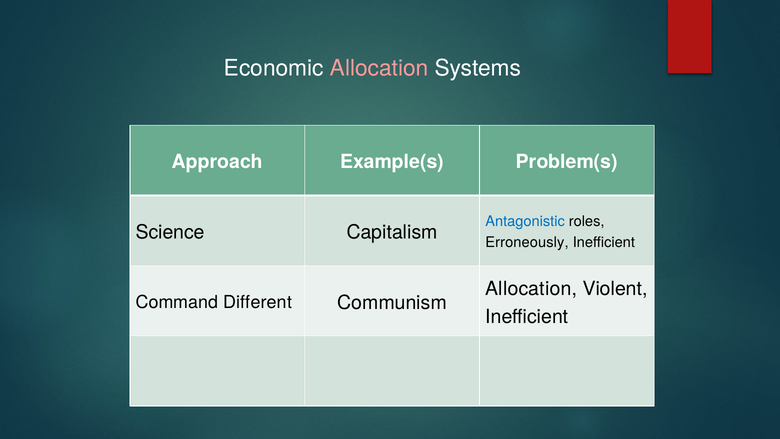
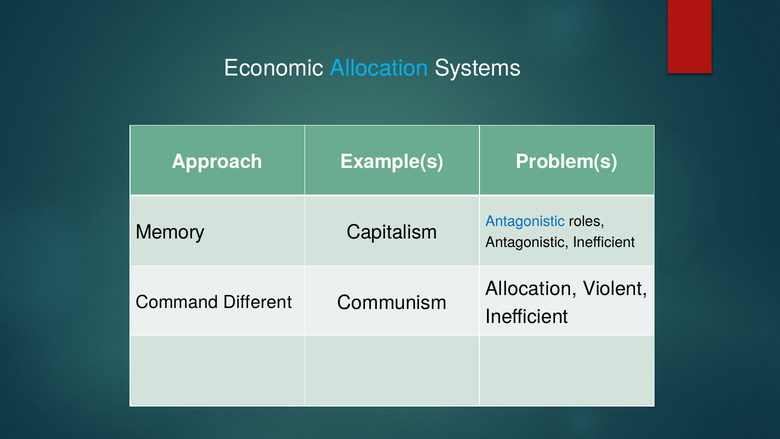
Allocation at (379, 68) colour: pink -> light blue
Science: Science -> Memory
Erroneously at (527, 242): Erroneously -> Antagonistic
